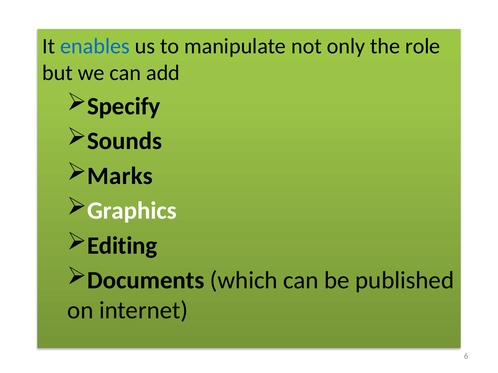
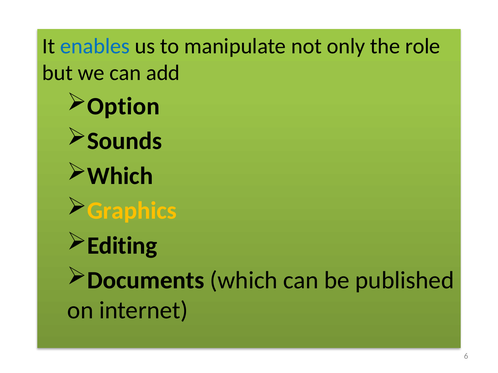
Specify: Specify -> Option
Marks at (120, 176): Marks -> Which
Graphics colour: white -> yellow
